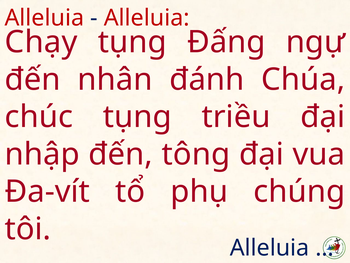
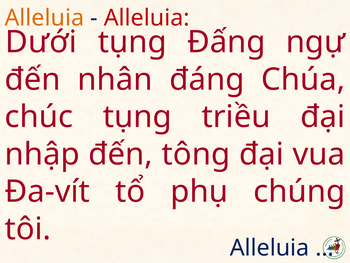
Alleluia at (44, 18) colour: red -> orange
Chạy: Chạy -> Dưới
đánh: đánh -> đáng
